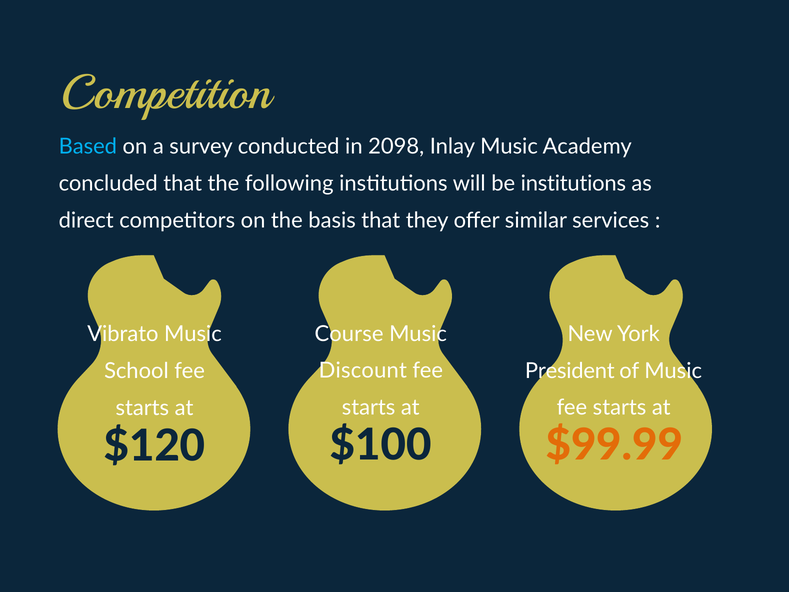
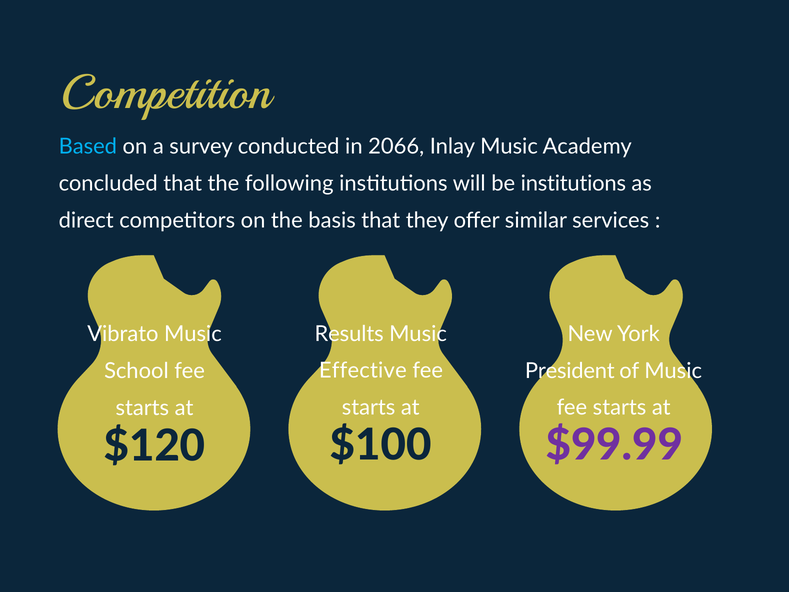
2098: 2098 -> 2066
Course: Course -> Results
Discount: Discount -> Effective
$99.99 colour: orange -> purple
